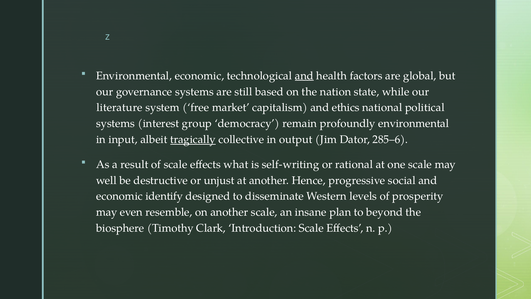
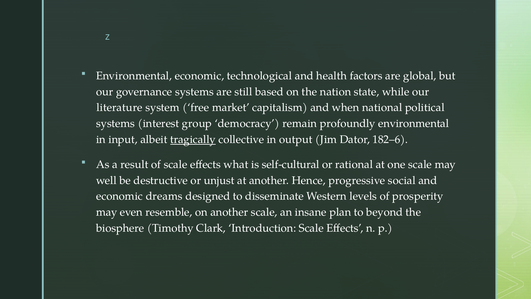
and at (304, 76) underline: present -> none
ethics: ethics -> when
285–6: 285–6 -> 182–6
self-writing: self-writing -> self-cultural
identify: identify -> dreams
